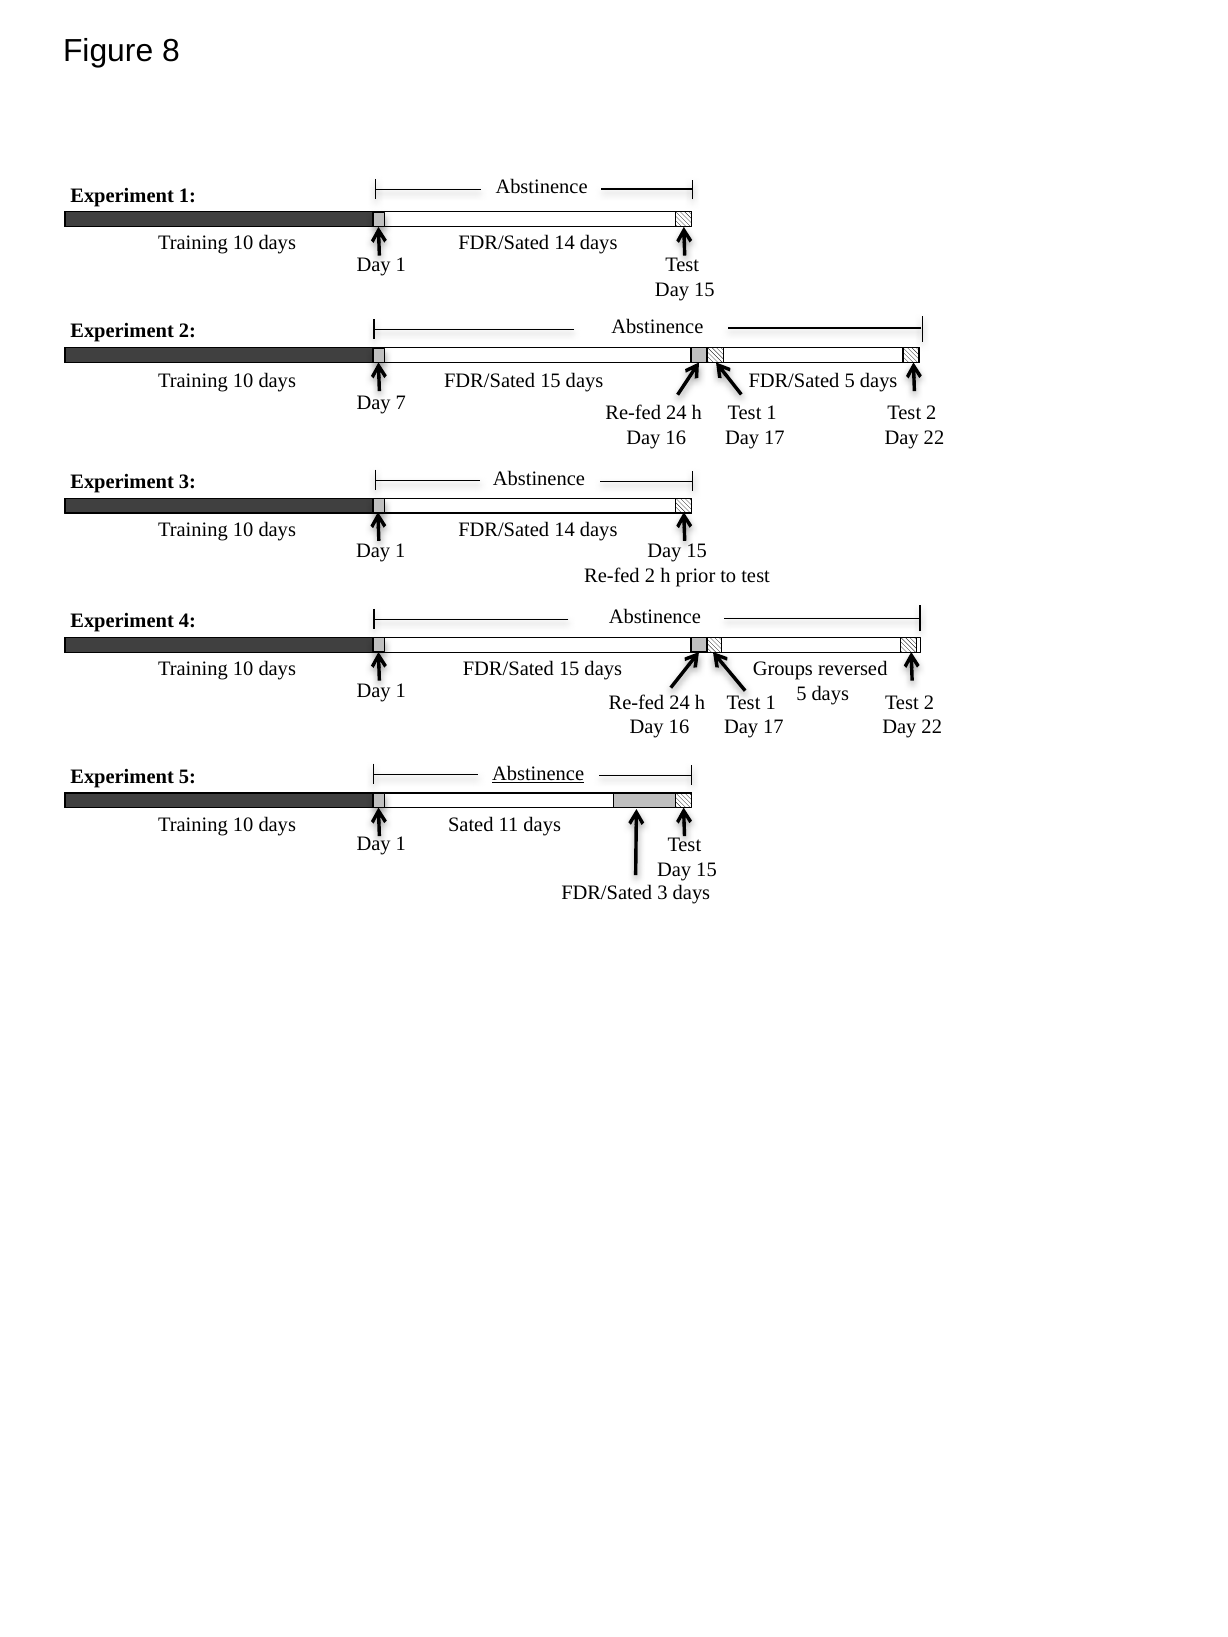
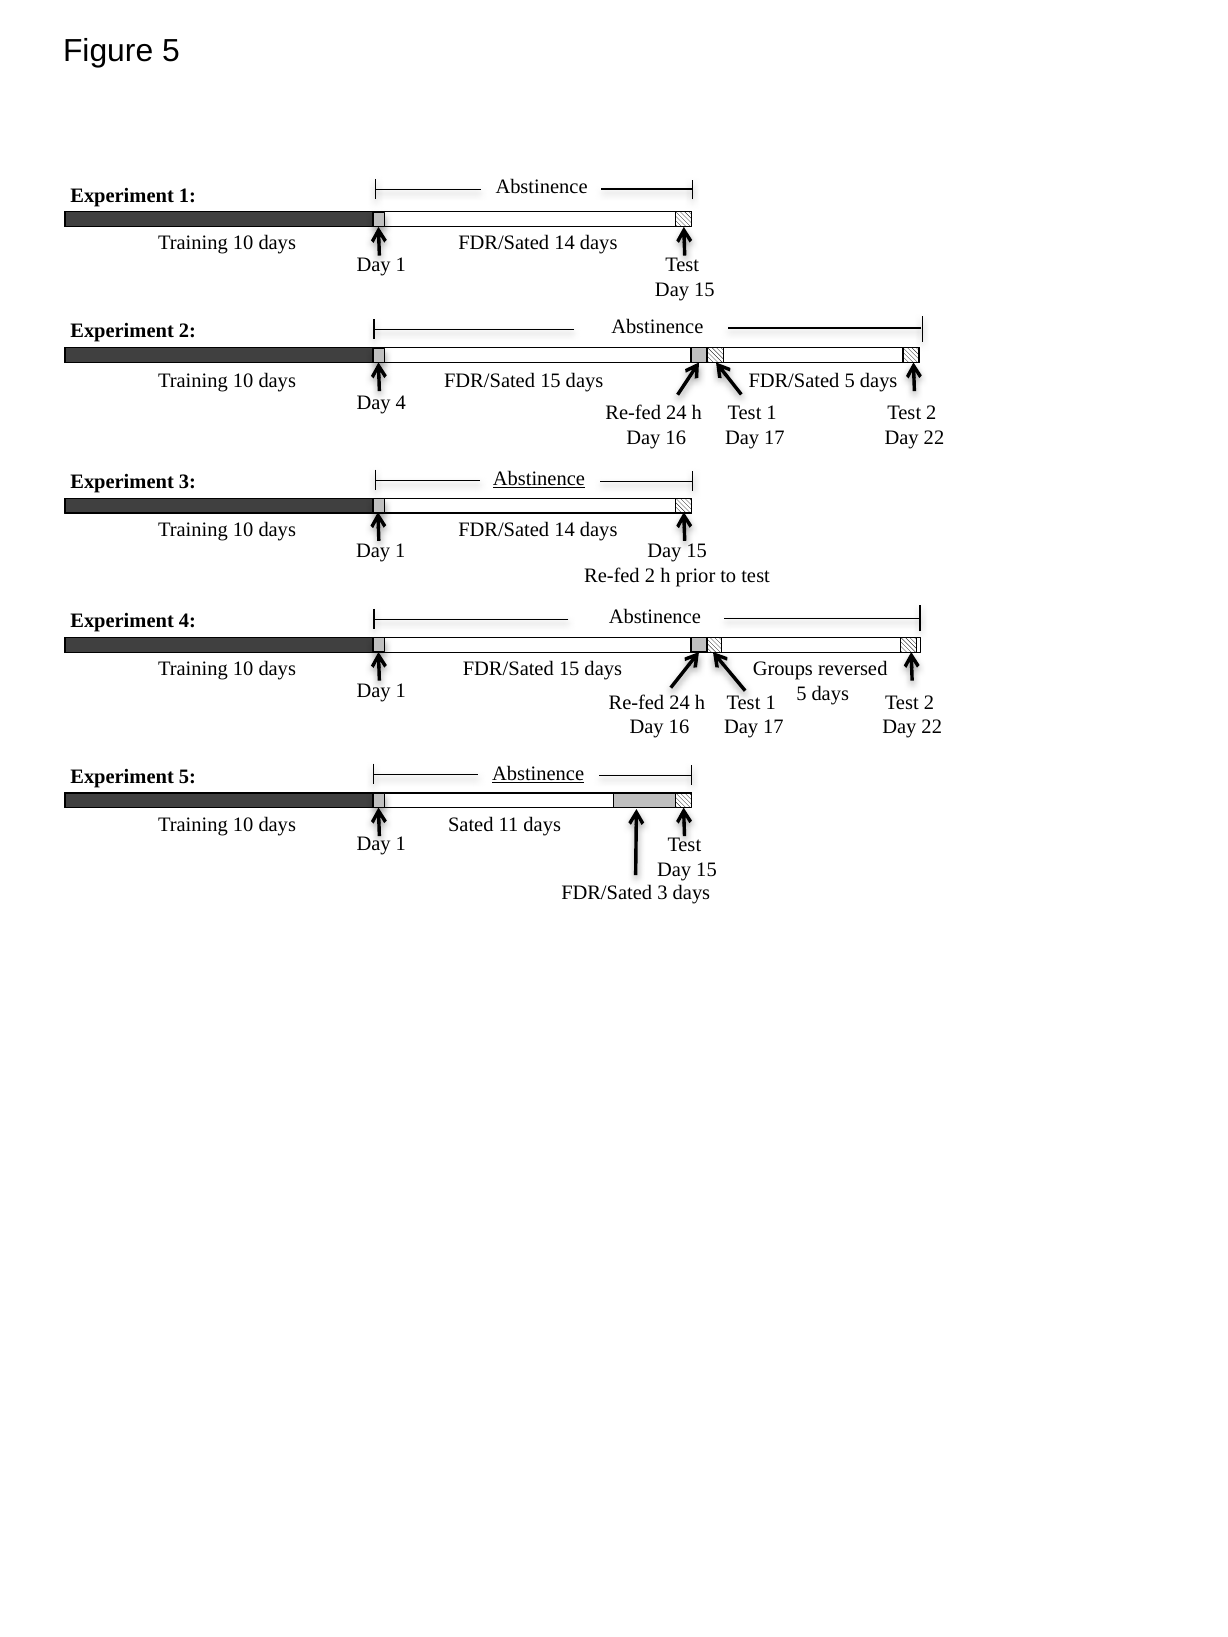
Figure 8: 8 -> 5
7 at (401, 403): 7 -> 4
Abstinence at (539, 479) underline: none -> present
